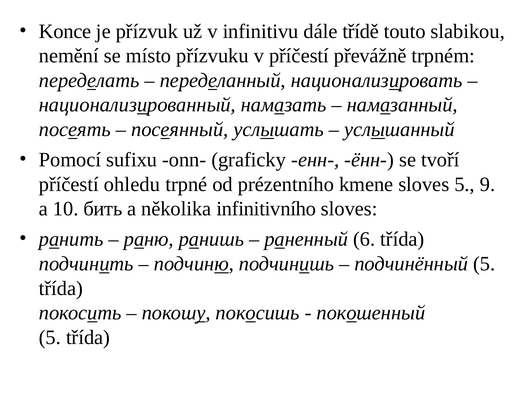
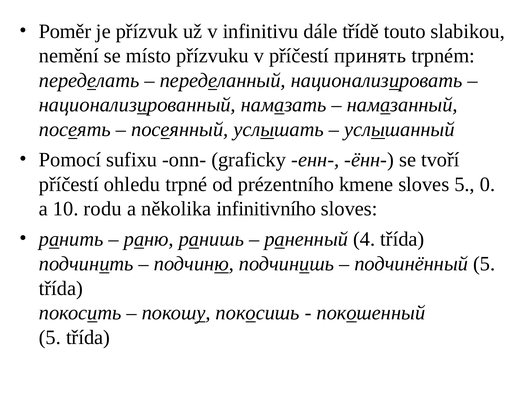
Konce: Konce -> Poměr
převážně: převážně -> принять
9: 9 -> 0
бить: бить -> rodu
6: 6 -> 4
